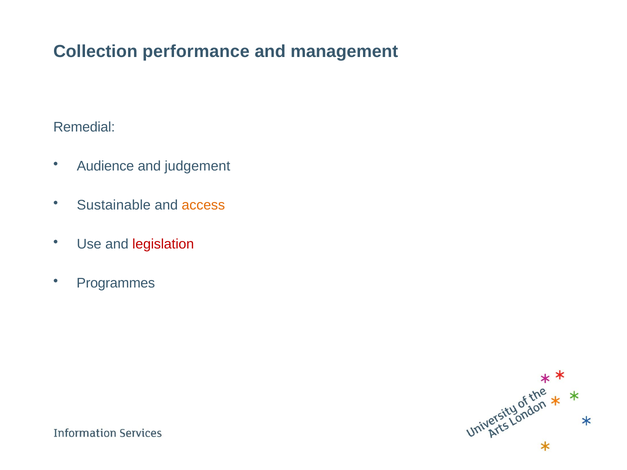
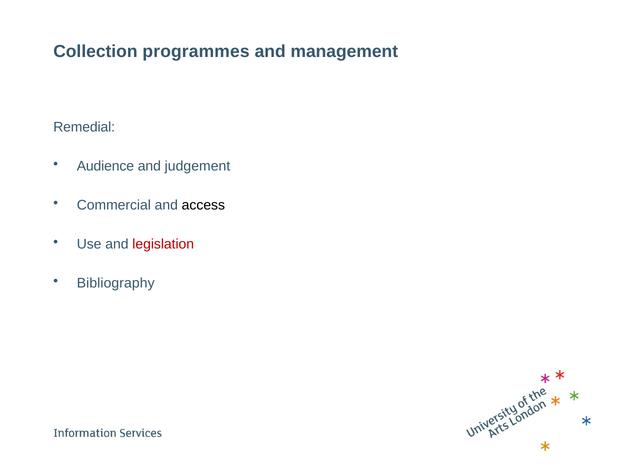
performance: performance -> programmes
Sustainable: Sustainable -> Commercial
access colour: orange -> black
Programmes: Programmes -> Bibliography
